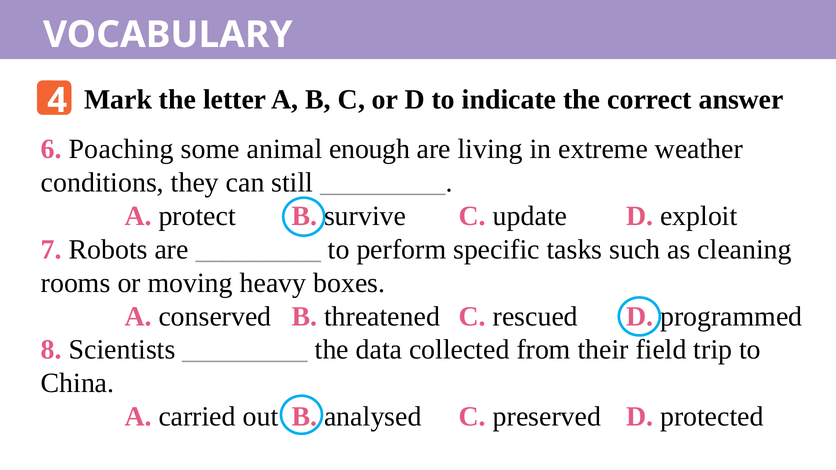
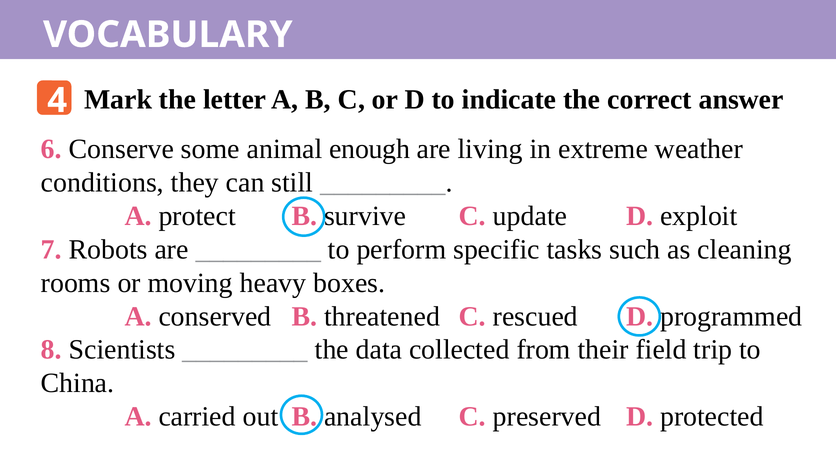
Poaching: Poaching -> Conserve
